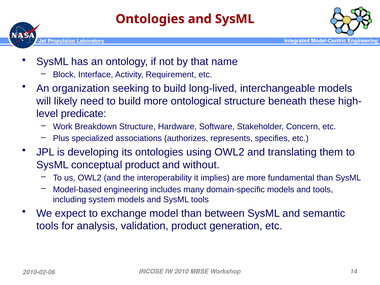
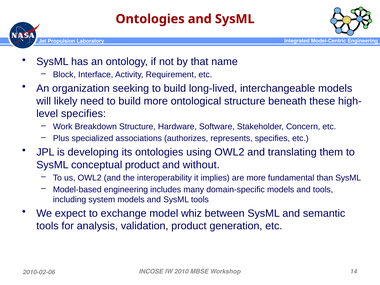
predicate at (84, 114): predicate -> specifies
model than: than -> whiz
